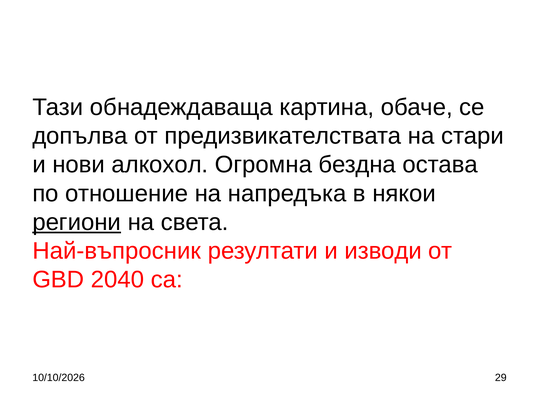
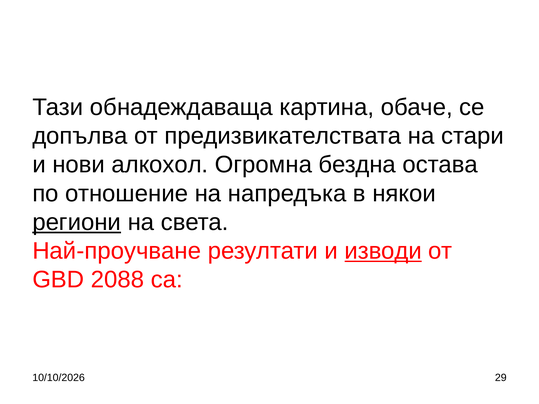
Най-въпросник: Най-въпросник -> Най-проучване
изводи underline: none -> present
2040: 2040 -> 2088
